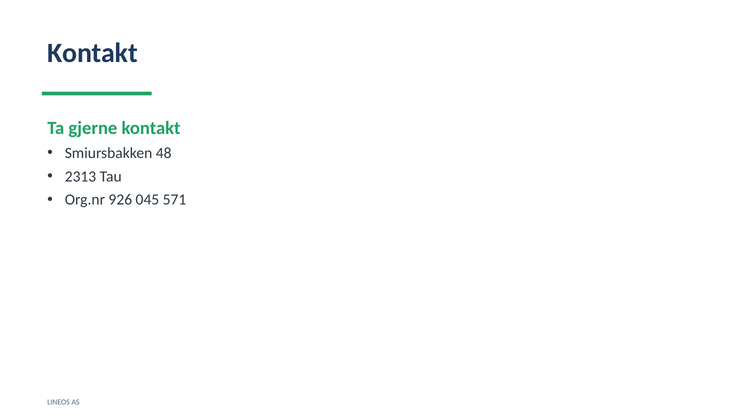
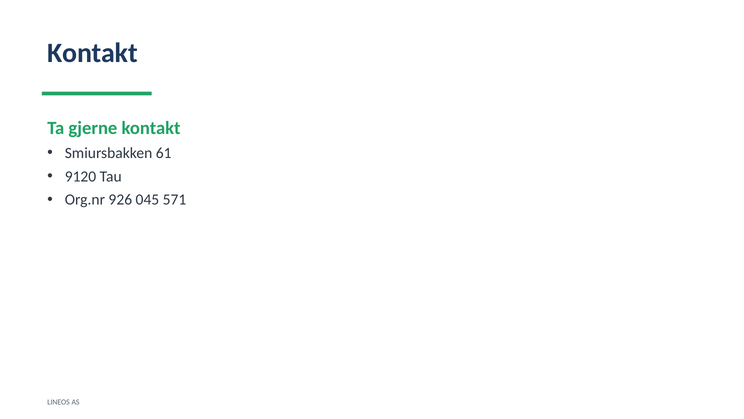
48: 48 -> 61
2313: 2313 -> 9120
